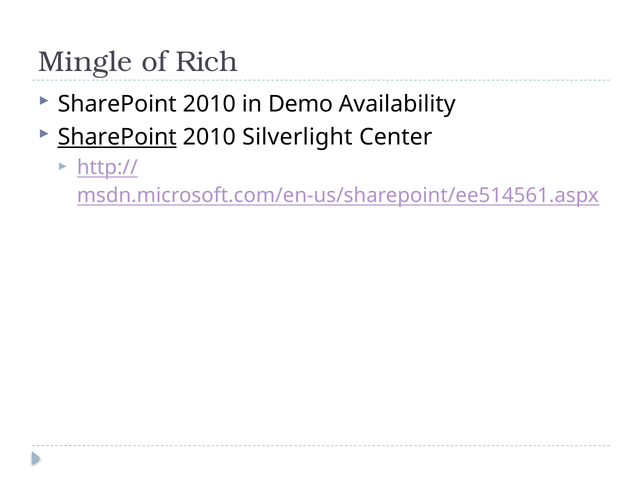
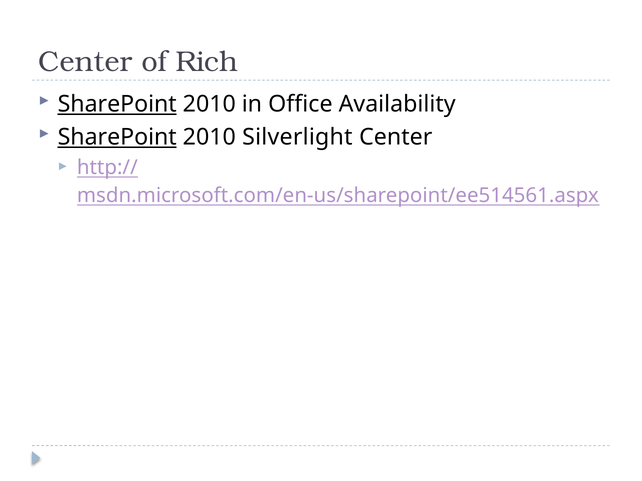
Mingle at (85, 62): Mingle -> Center
SharePoint at (117, 104) underline: none -> present
Demo: Demo -> Office
